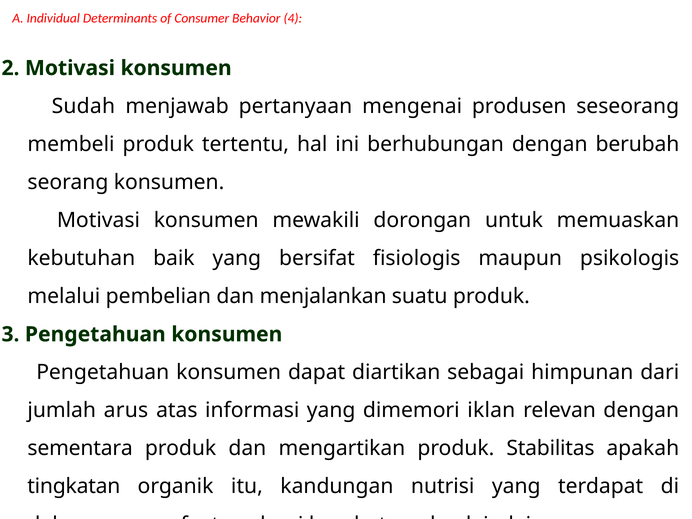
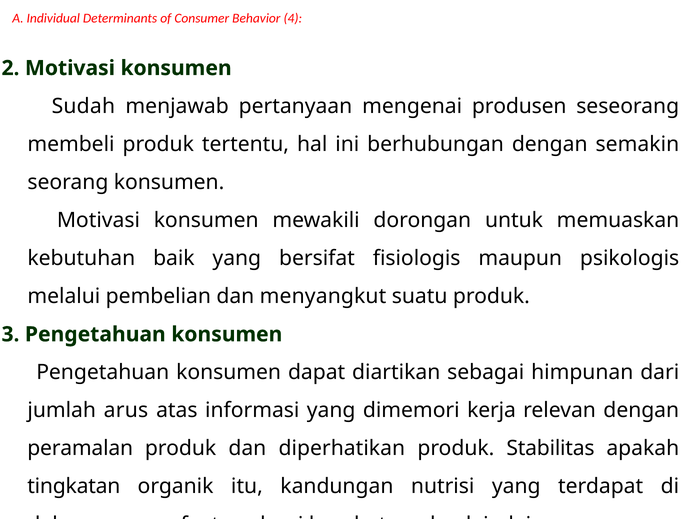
berubah: berubah -> semakin
menjalankan: menjalankan -> menyangkut
iklan: iklan -> kerja
sementara: sementara -> peramalan
mengartikan: mengartikan -> diperhatikan
